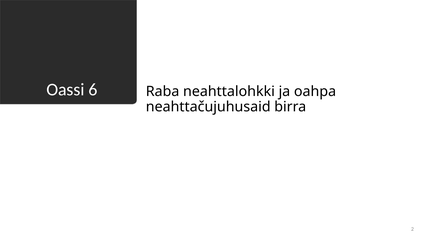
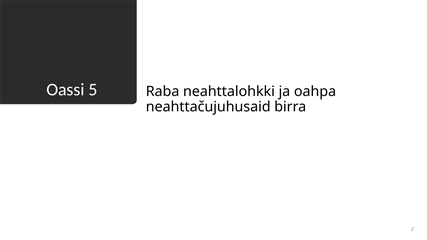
6: 6 -> 5
